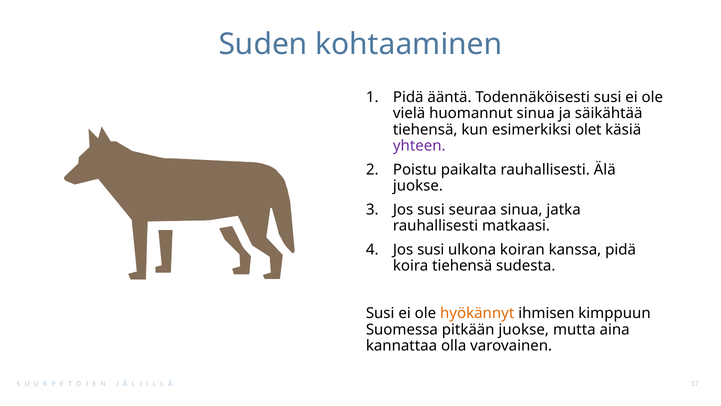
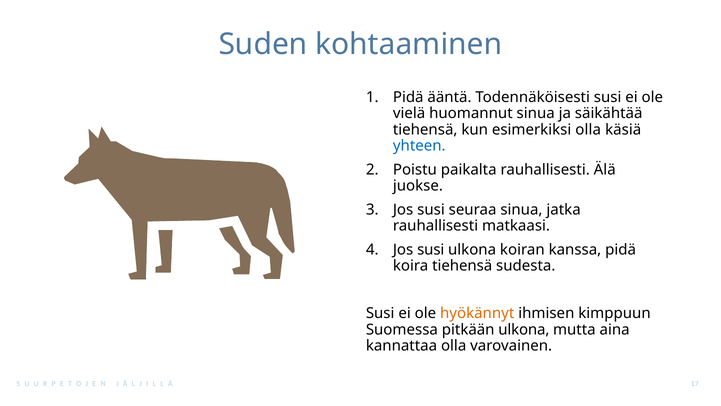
esimerkiksi olet: olet -> olla
yhteen colour: purple -> blue
pitkään juokse: juokse -> ulkona
